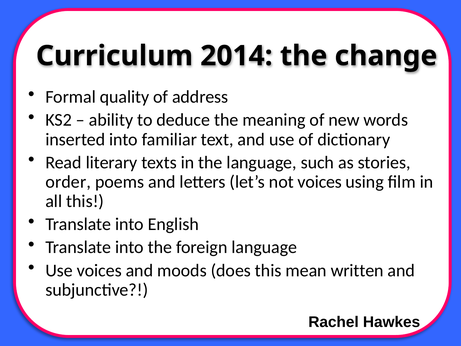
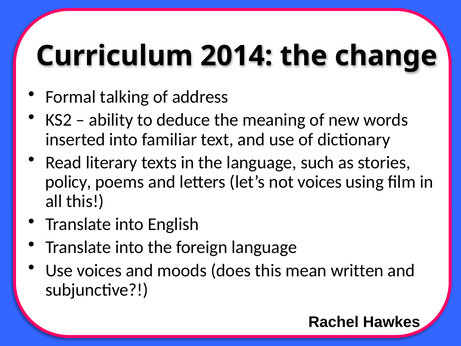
quality: quality -> talking
order: order -> policy
